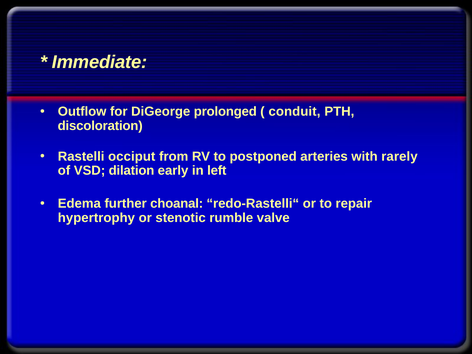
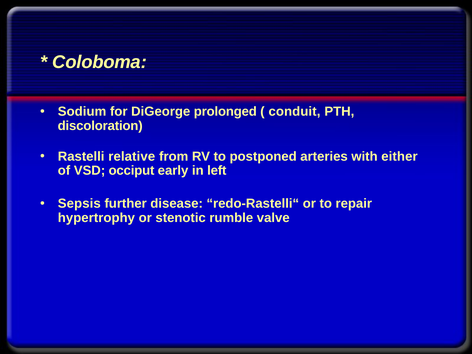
Immediate: Immediate -> Coloboma
Outflow: Outflow -> Sodium
occiput: occiput -> relative
rarely: rarely -> either
dilation: dilation -> occiput
Edema: Edema -> Sepsis
choanal: choanal -> disease
